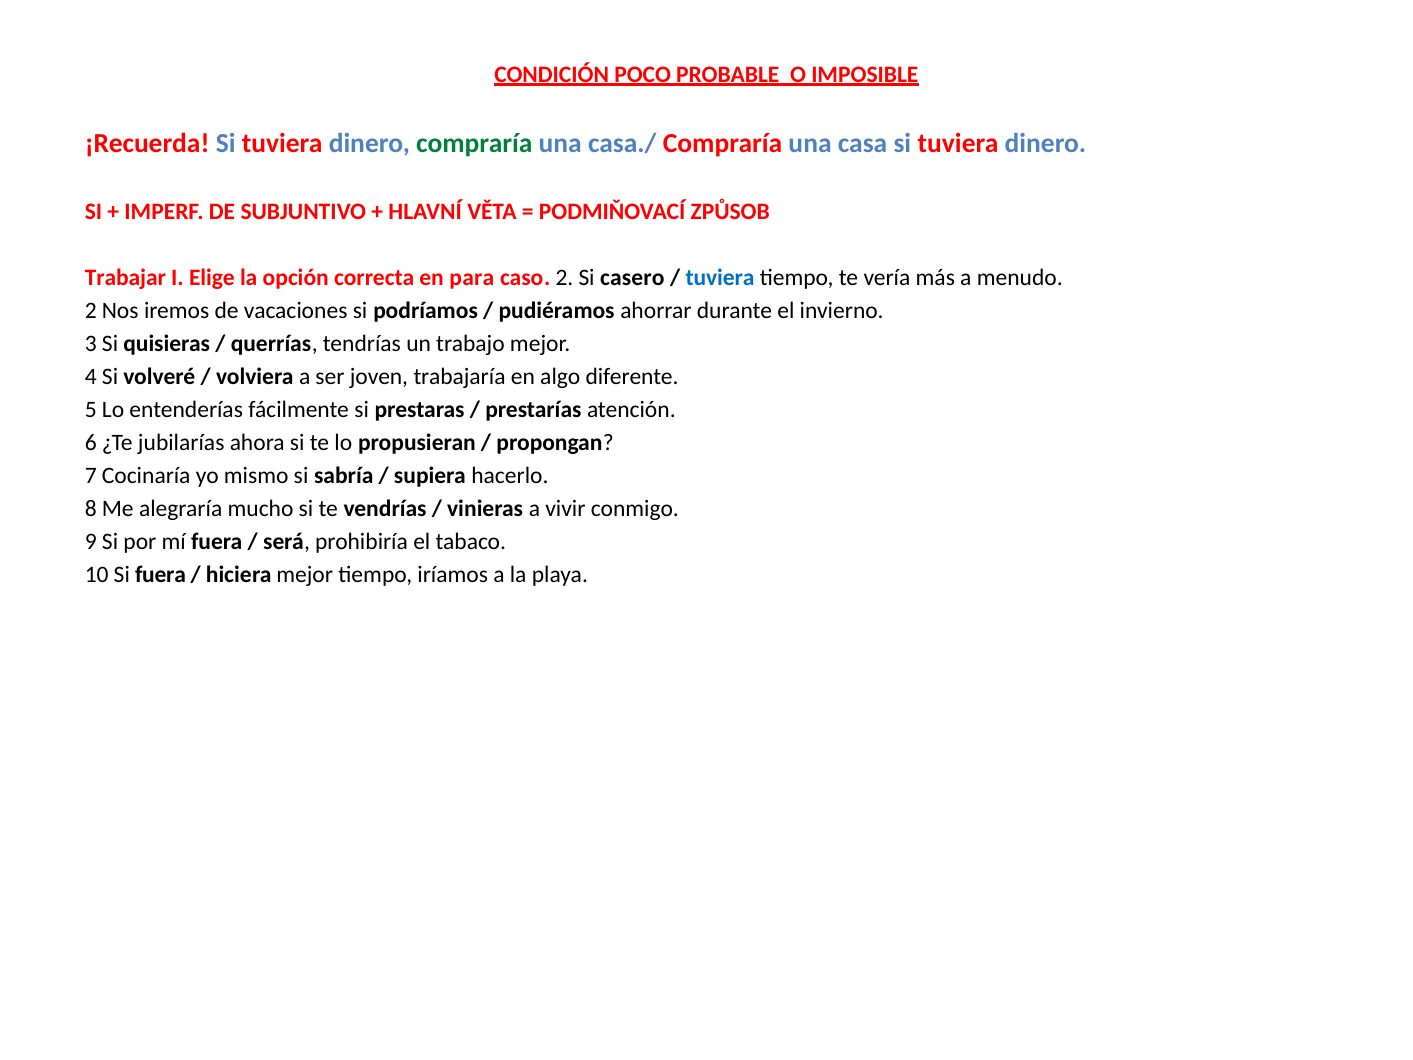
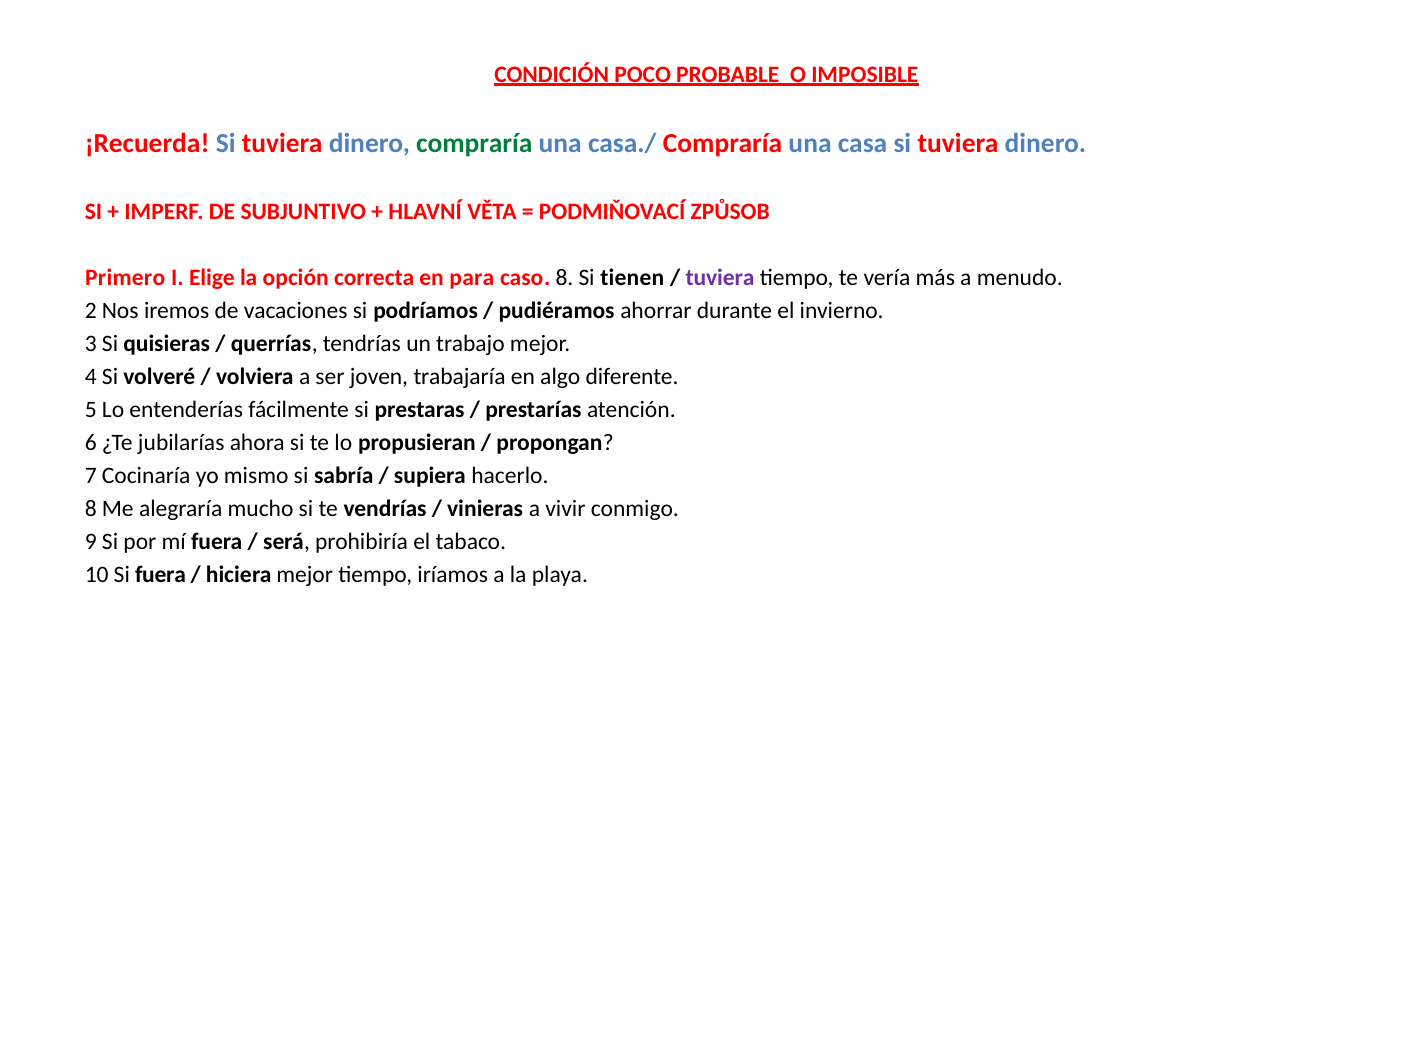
Trabajar: Trabajar -> Primero
caso 2: 2 -> 8
casero: casero -> tienen
tuviera at (720, 278) colour: blue -> purple
